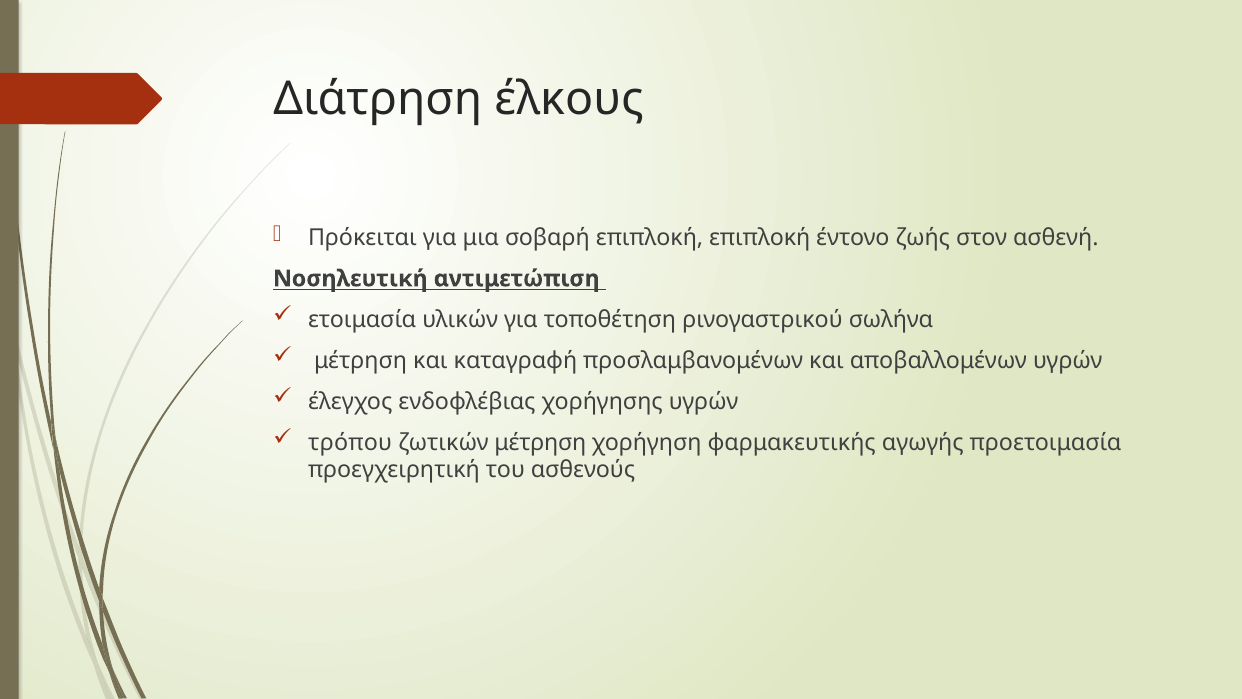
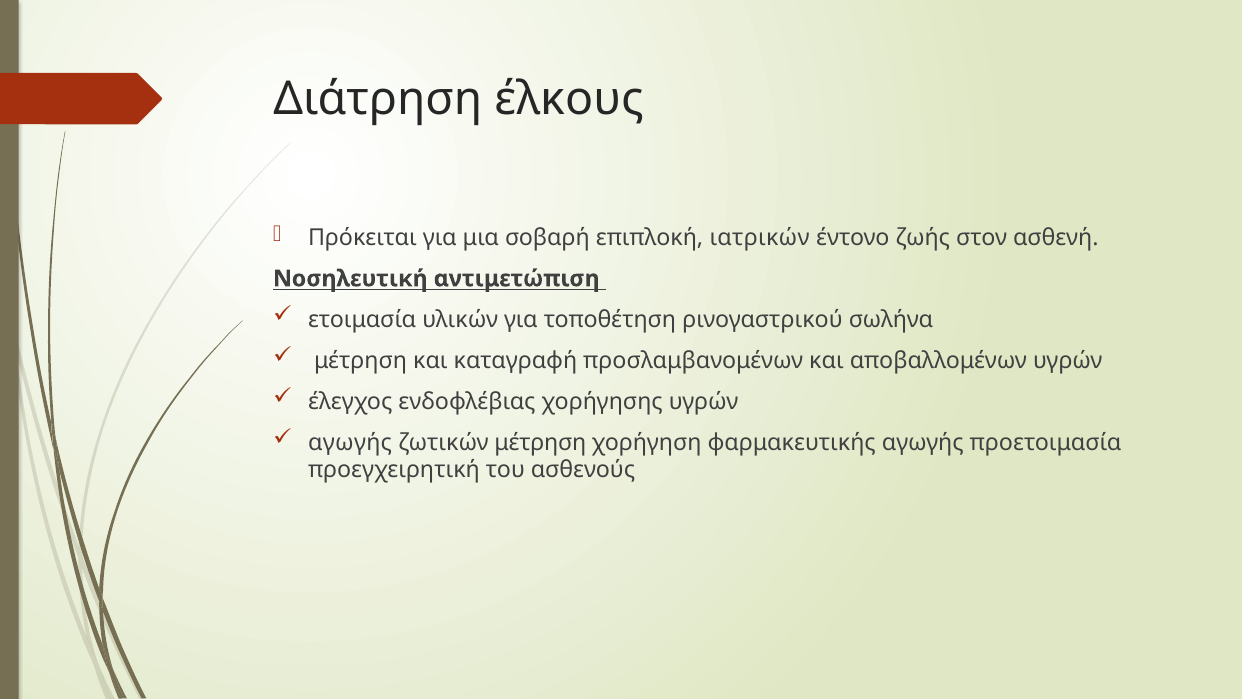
επιπλοκή επιπλοκή: επιπλοκή -> ιατρικών
τρόπου at (350, 442): τρόπου -> αγωγής
